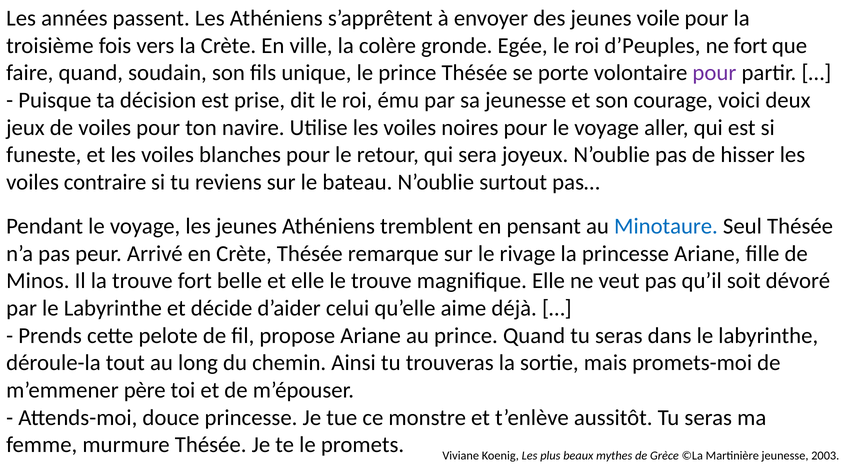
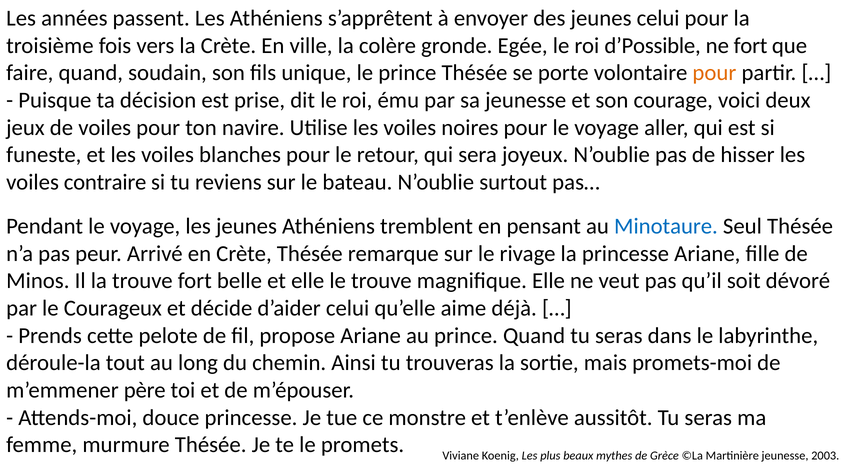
jeunes voile: voile -> celui
d’Peuples: d’Peuples -> d’Possible
pour at (714, 73) colour: purple -> orange
par le Labyrinthe: Labyrinthe -> Courageux
